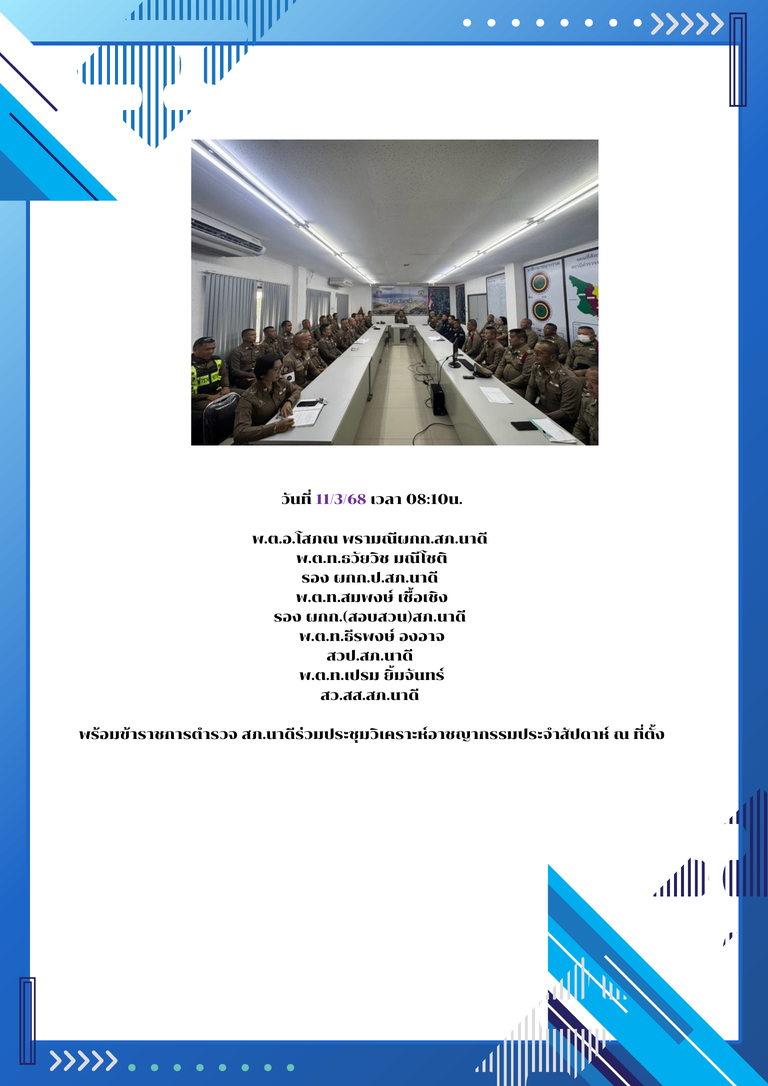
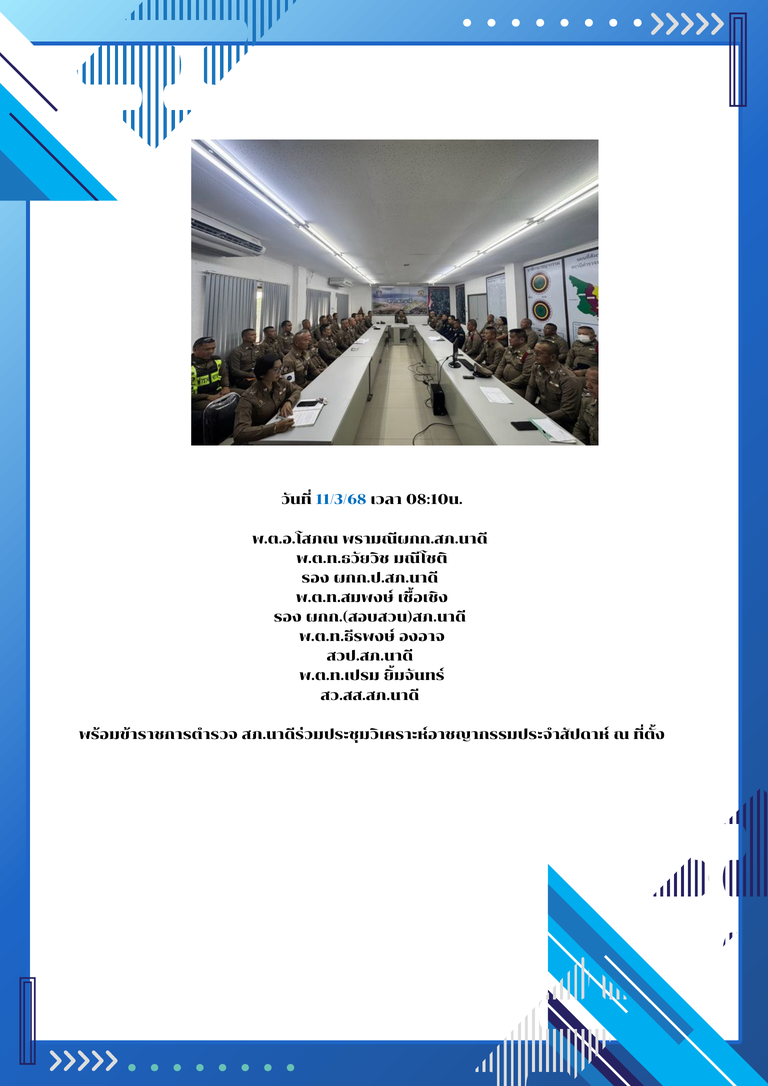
11/3/68 colour: purple -> blue
